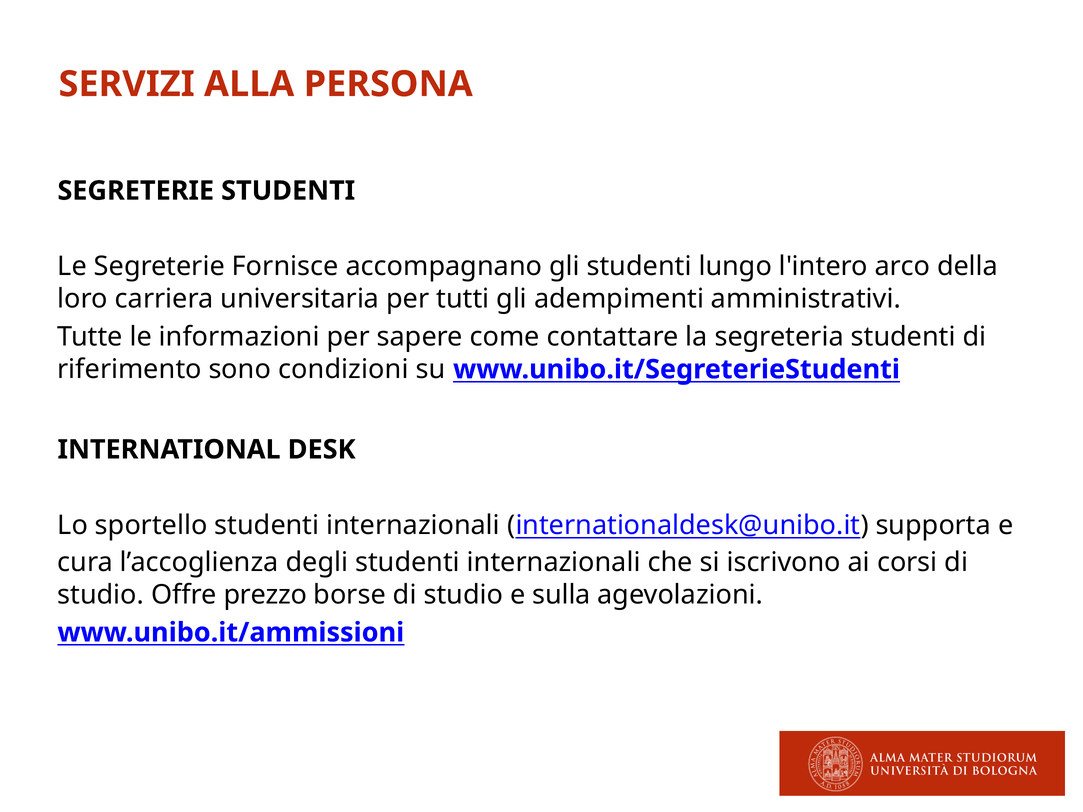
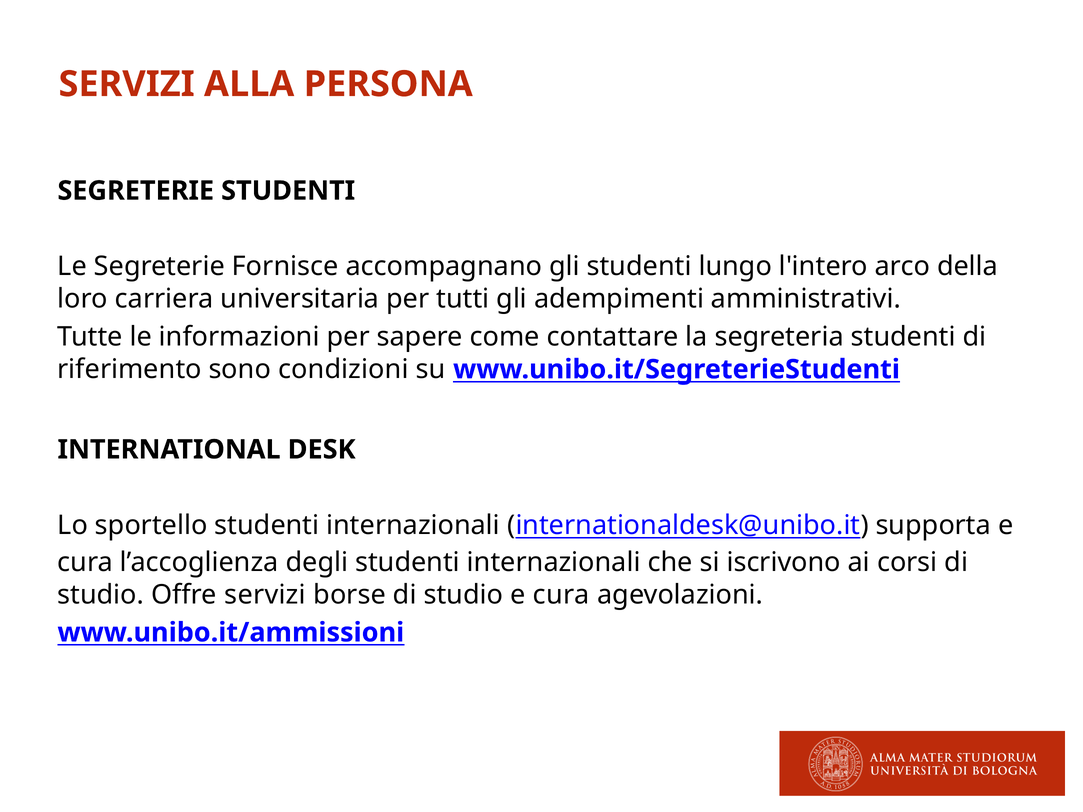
Offre prezzo: prezzo -> servizi
studio e sulla: sulla -> cura
